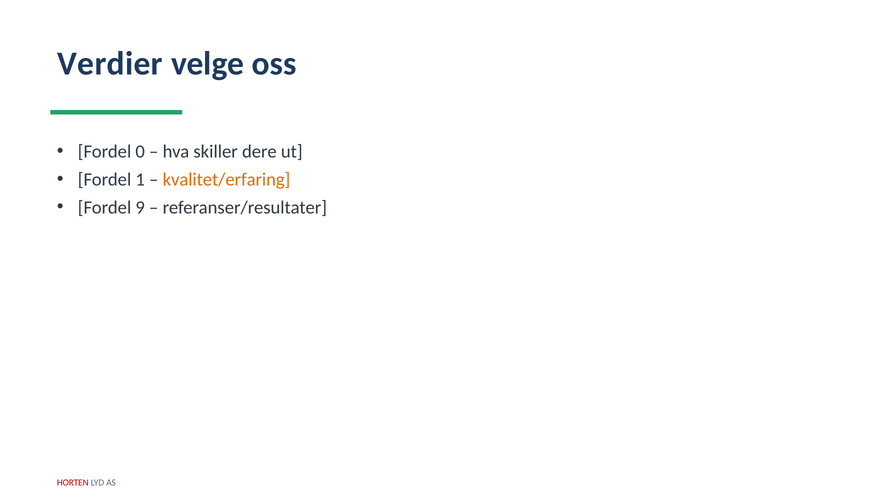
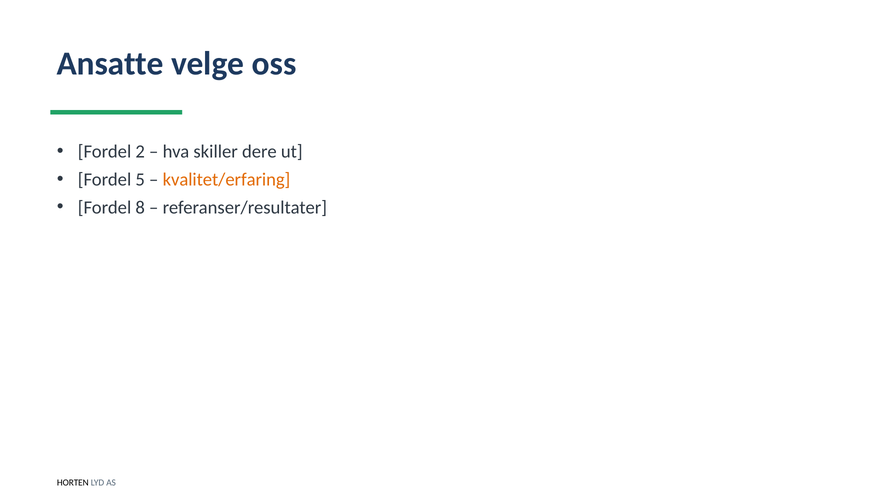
Verdier: Verdier -> Ansatte
0: 0 -> 2
1: 1 -> 5
9: 9 -> 8
HORTEN colour: red -> black
